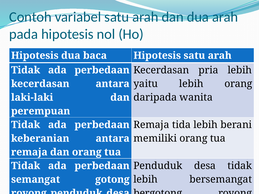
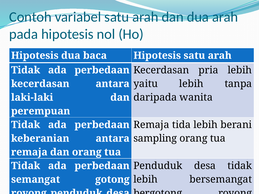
lebih orang: orang -> tanpa
memiliki: memiliki -> sampling
